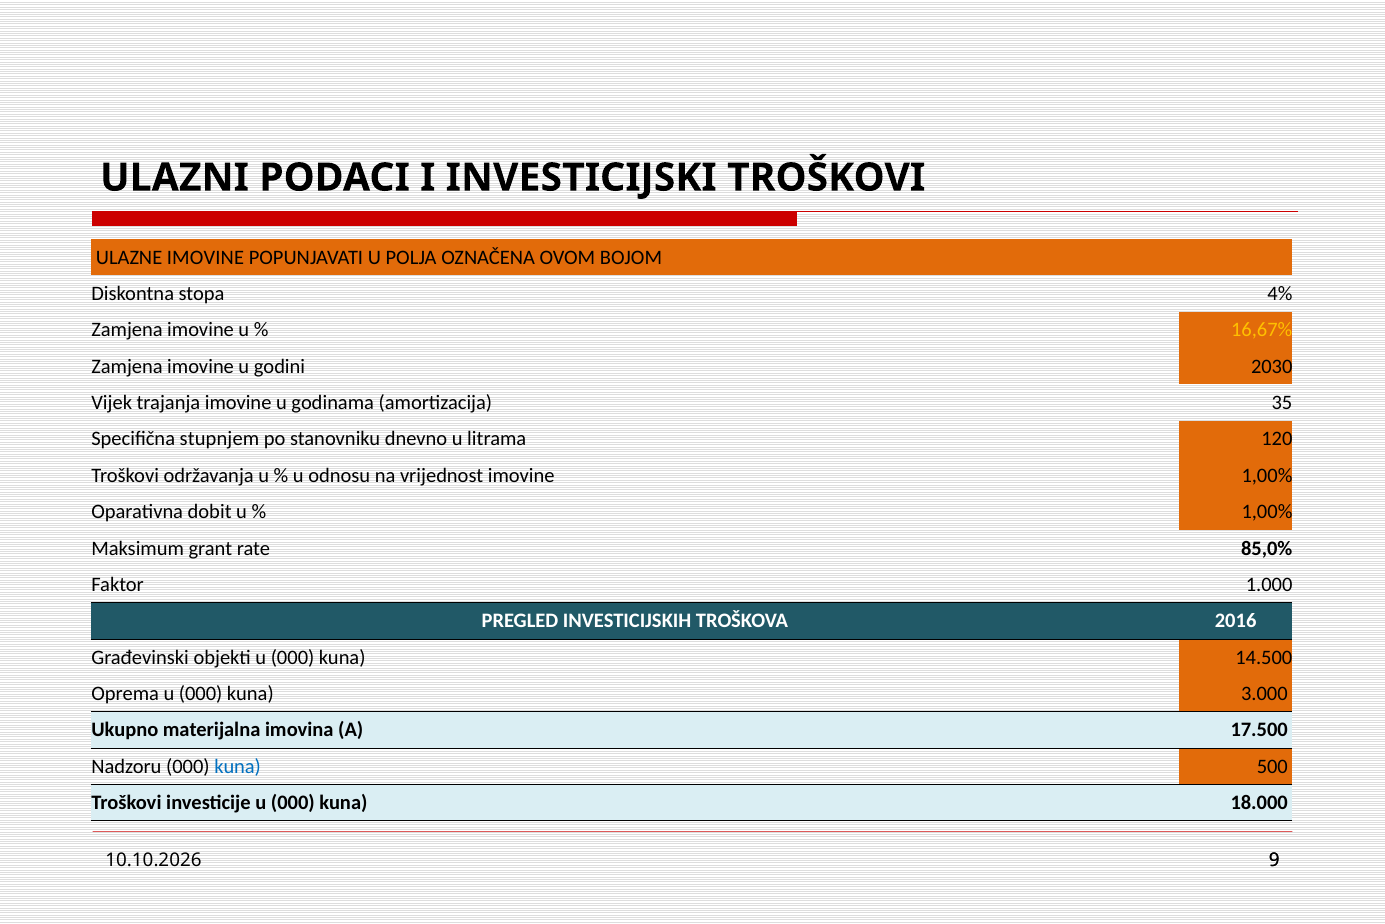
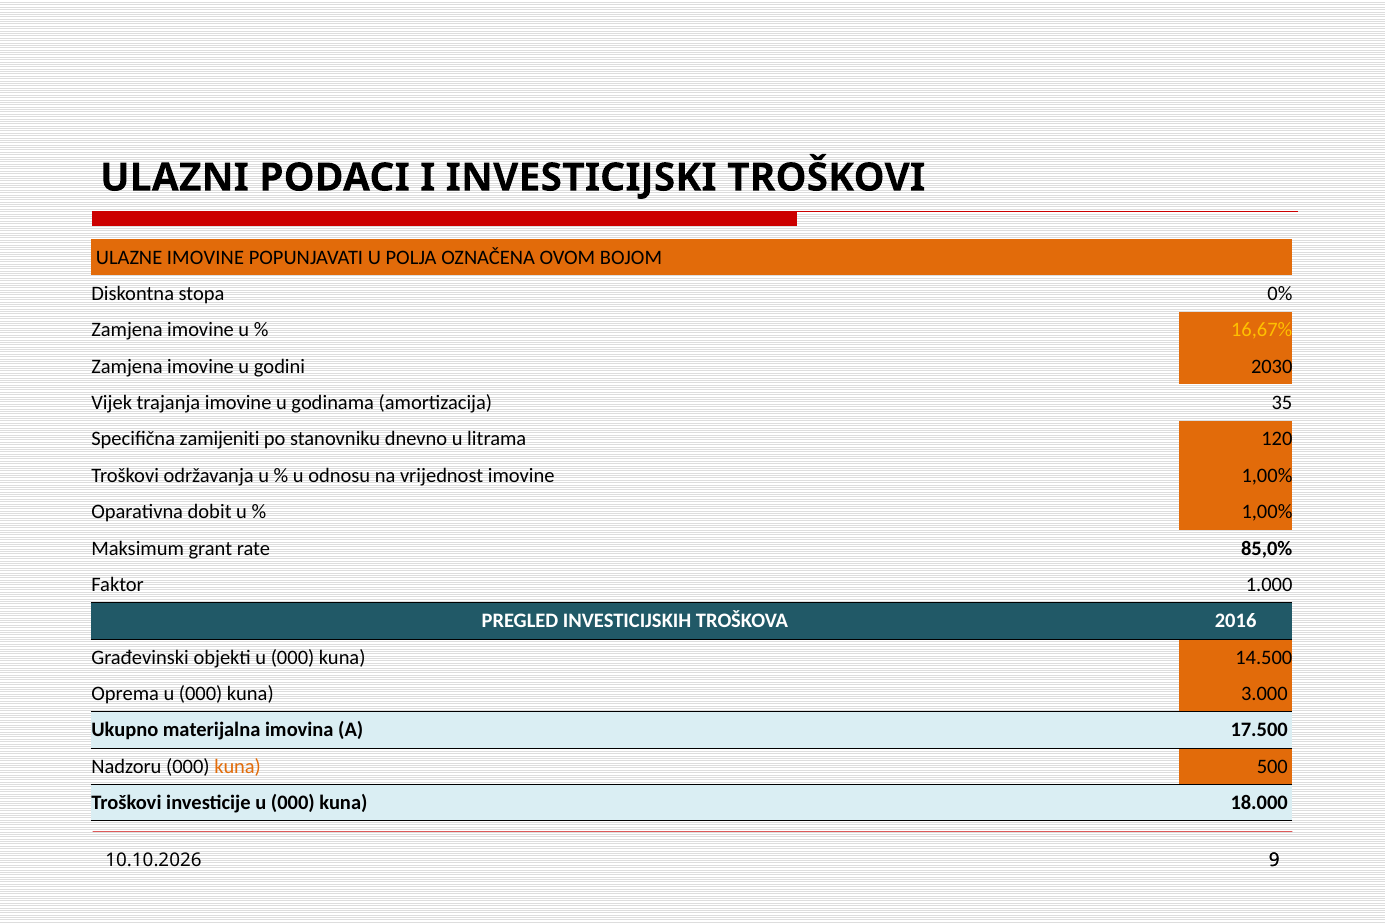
4%: 4% -> 0%
stupnjem: stupnjem -> zamijeniti
kuna at (238, 766) colour: blue -> orange
